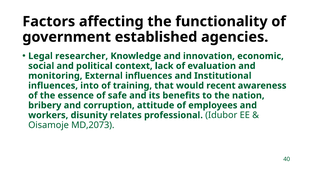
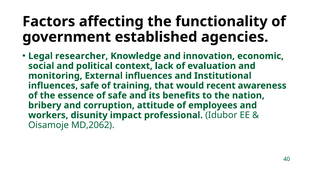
influences into: into -> safe
relates: relates -> impact
MD,2073: MD,2073 -> MD,2062
